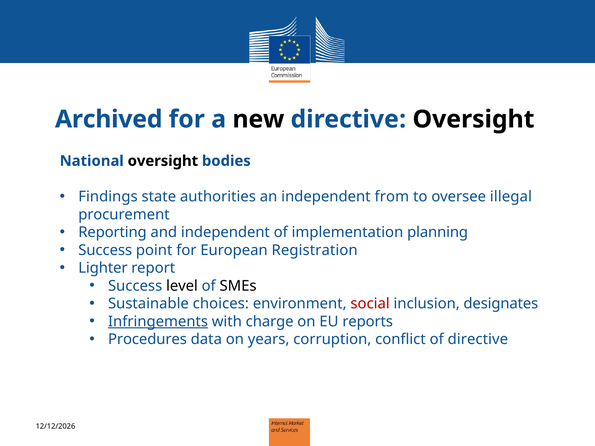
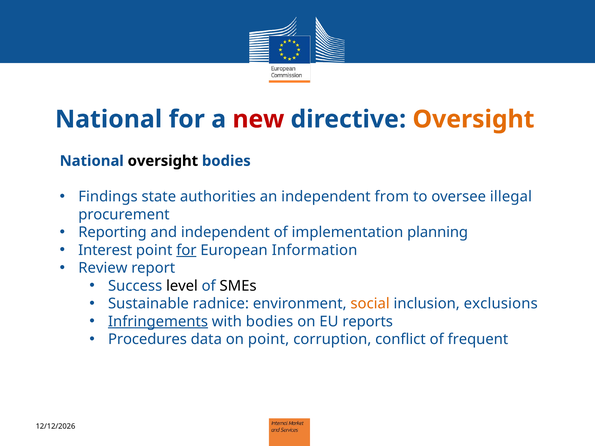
Archived at (109, 119): Archived -> National
new colour: black -> red
Oversight at (473, 119) colour: black -> orange
Success at (105, 250): Success -> Interest
for at (186, 250) underline: none -> present
Registration: Registration -> Information
Lighter: Lighter -> Review
choices: choices -> radnice
social colour: red -> orange
designates: designates -> exclusions
with charge: charge -> bodies
on years: years -> point
of directive: directive -> frequent
